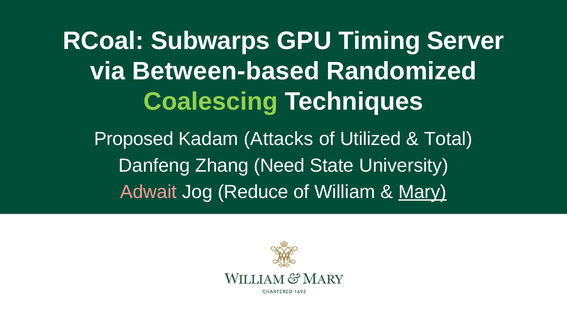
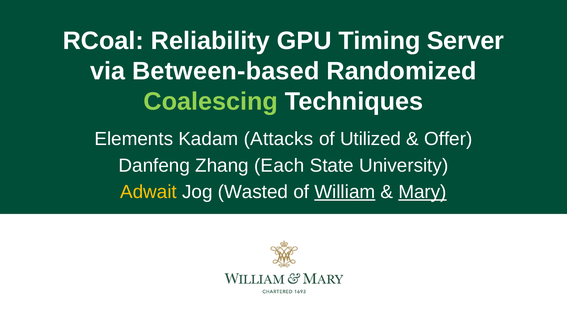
Subwarps: Subwarps -> Reliability
Proposed: Proposed -> Elements
Total: Total -> Offer
Need: Need -> Each
Adwait colour: pink -> yellow
Reduce: Reduce -> Wasted
William underline: none -> present
